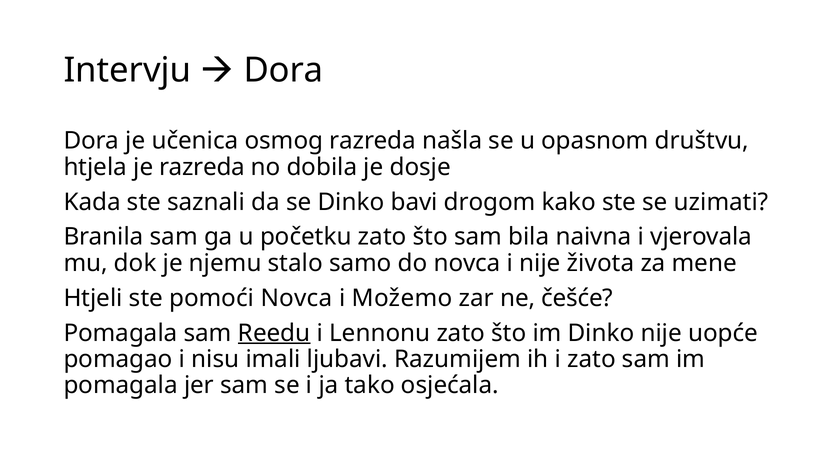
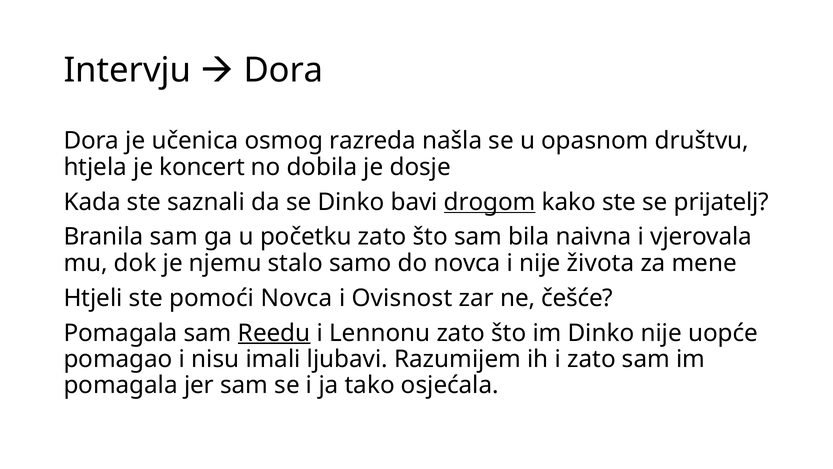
je razreda: razreda -> koncert
drogom underline: none -> present
uzimati: uzimati -> prijatelj
Možemo: Možemo -> Ovisnost
